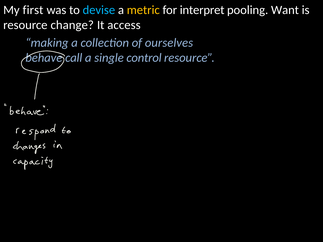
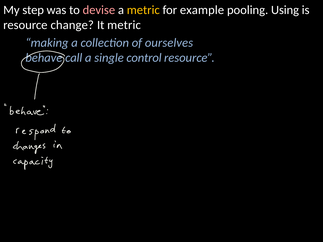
first: first -> step
devise colour: light blue -> pink
interpret: interpret -> example
Want: Want -> Using
It access: access -> metric
